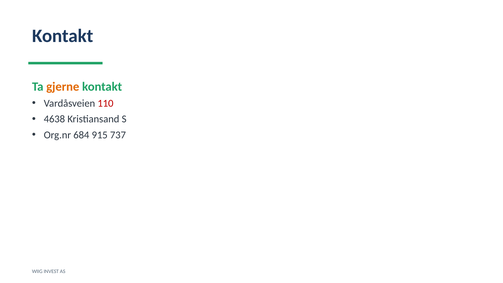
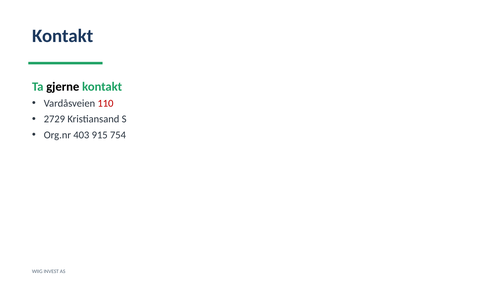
gjerne colour: orange -> black
4638: 4638 -> 2729
684: 684 -> 403
737: 737 -> 754
